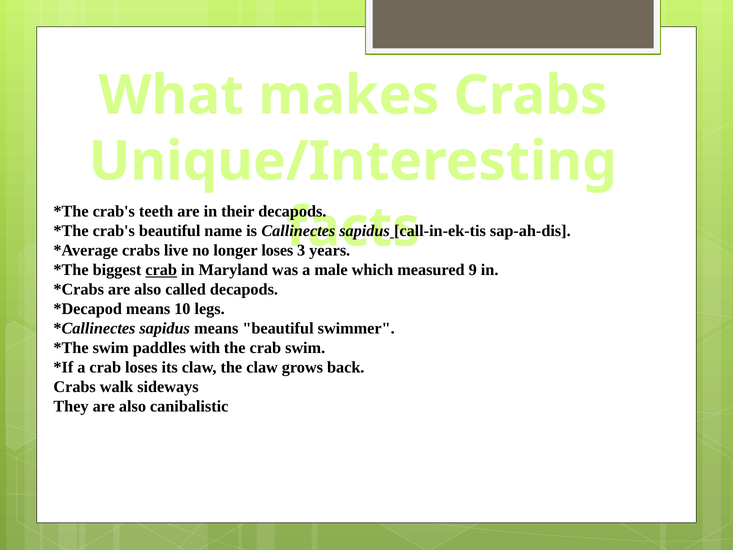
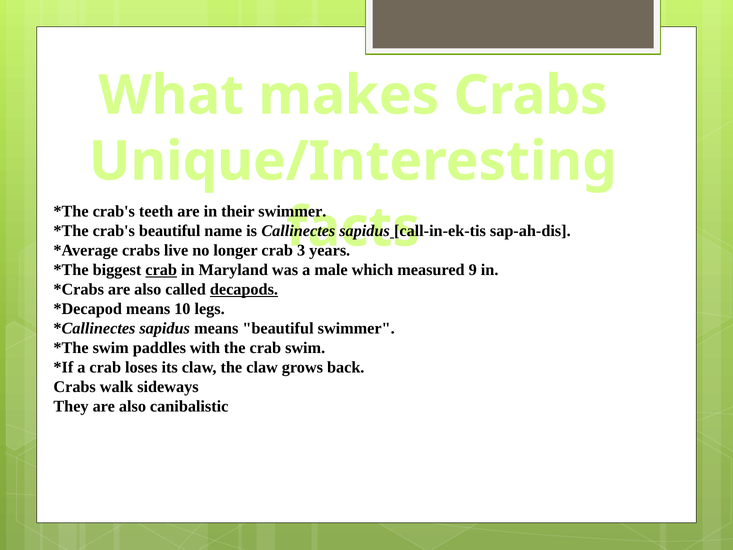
their decapods: decapods -> swimmer
longer loses: loses -> crab
decapods at (244, 289) underline: none -> present
